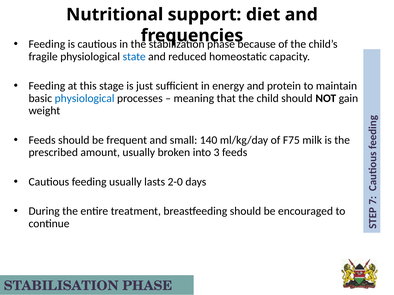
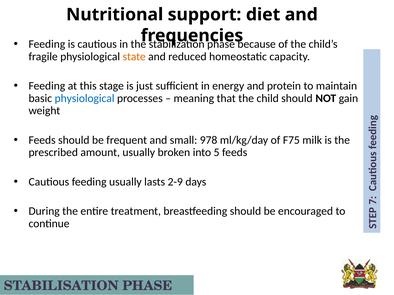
state colour: blue -> orange
140: 140 -> 978
3: 3 -> 5
2-0: 2-0 -> 2-9
